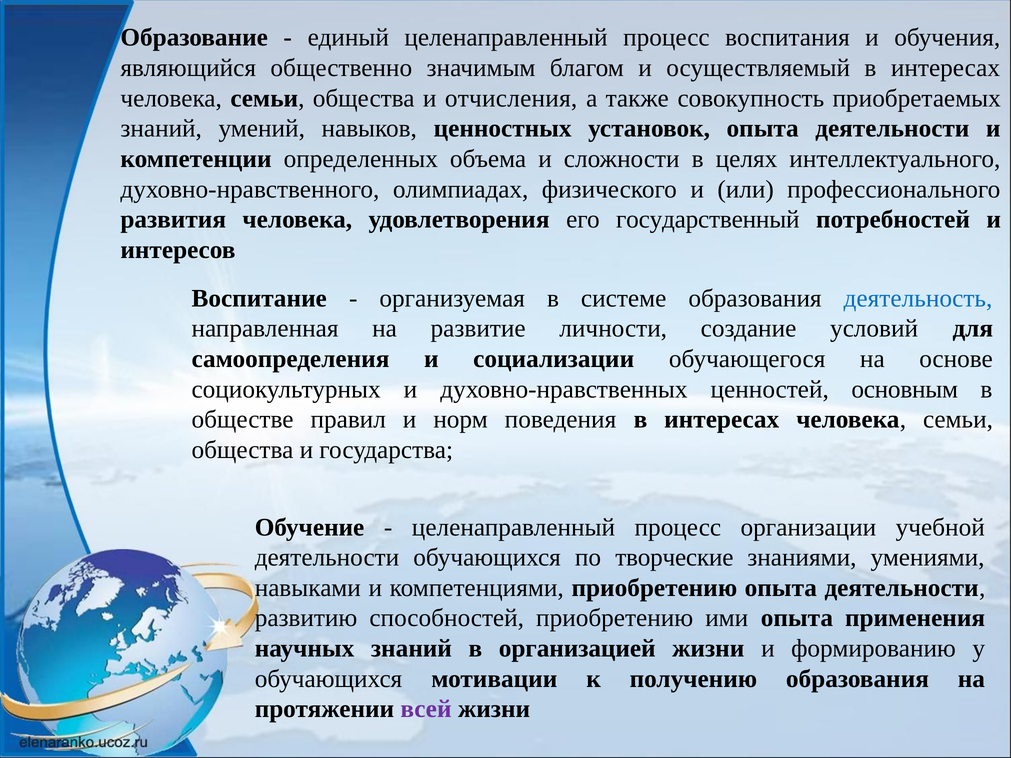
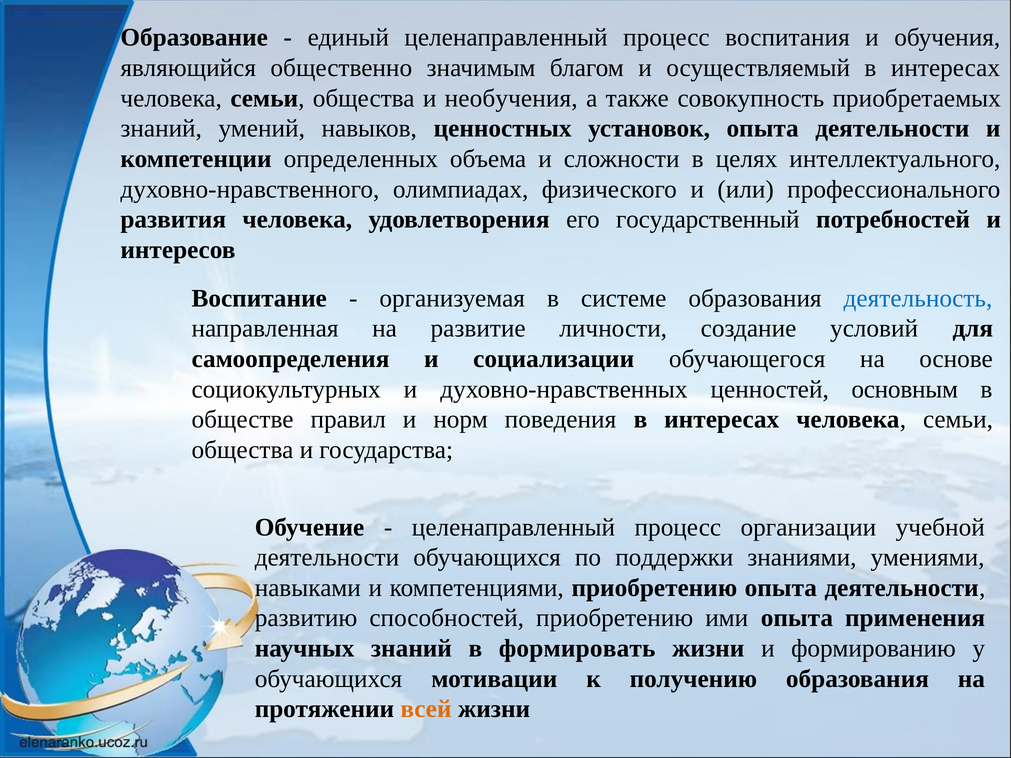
отчисления: отчисления -> необучения
творческие: творческие -> поддержки
организацией: организацией -> формировать
всей colour: purple -> orange
